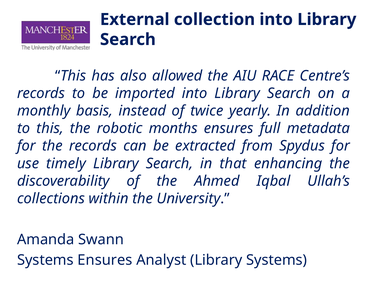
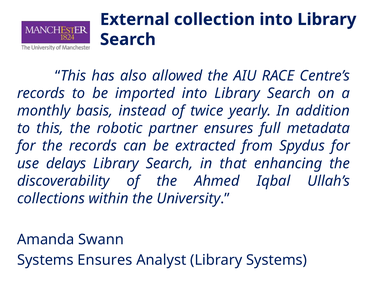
months: months -> partner
timely: timely -> delays
